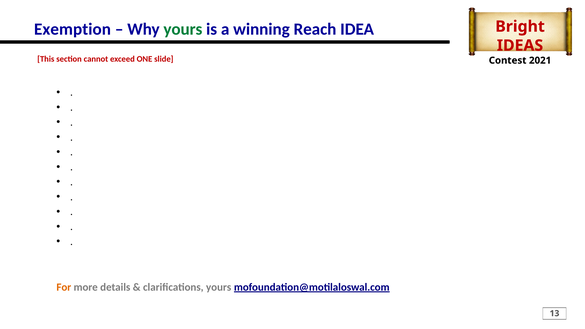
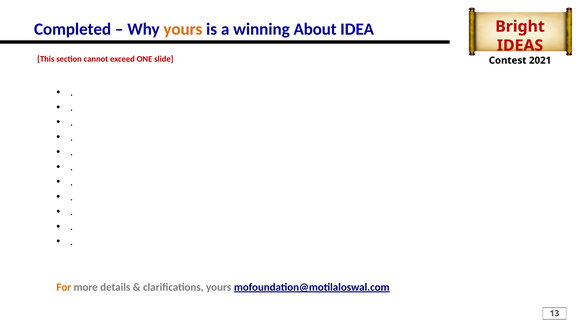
Exemption: Exemption -> Completed
yours at (183, 29) colour: green -> orange
Reach: Reach -> About
